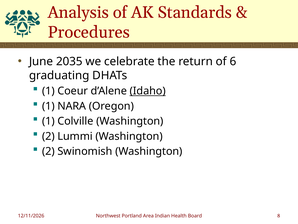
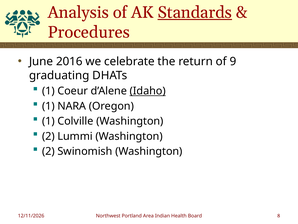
Standards underline: none -> present
2035: 2035 -> 2016
6: 6 -> 9
